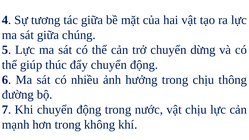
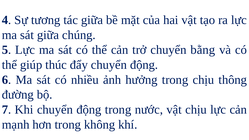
dừng: dừng -> bằng
